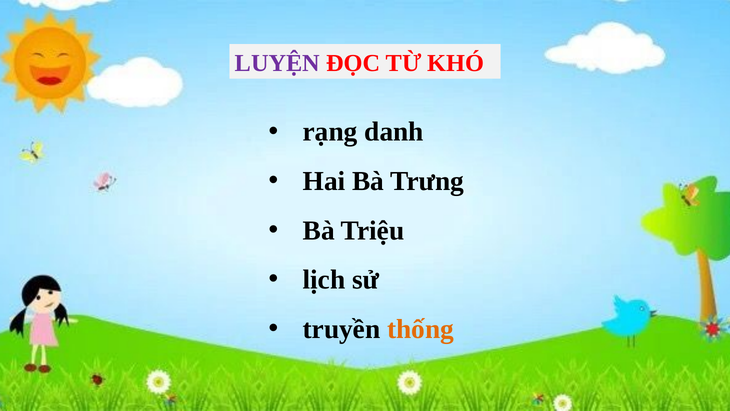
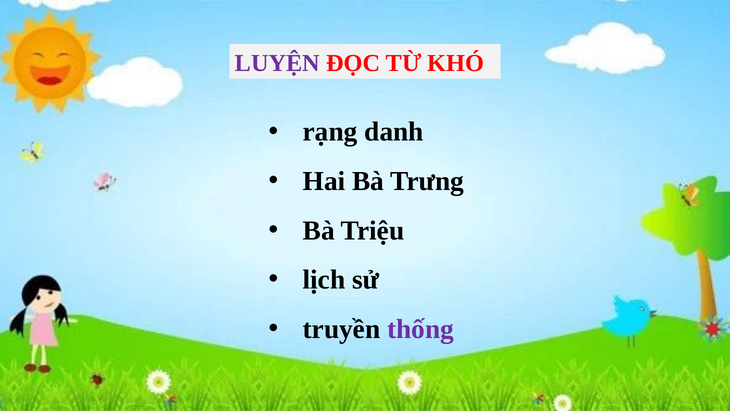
thống colour: orange -> purple
